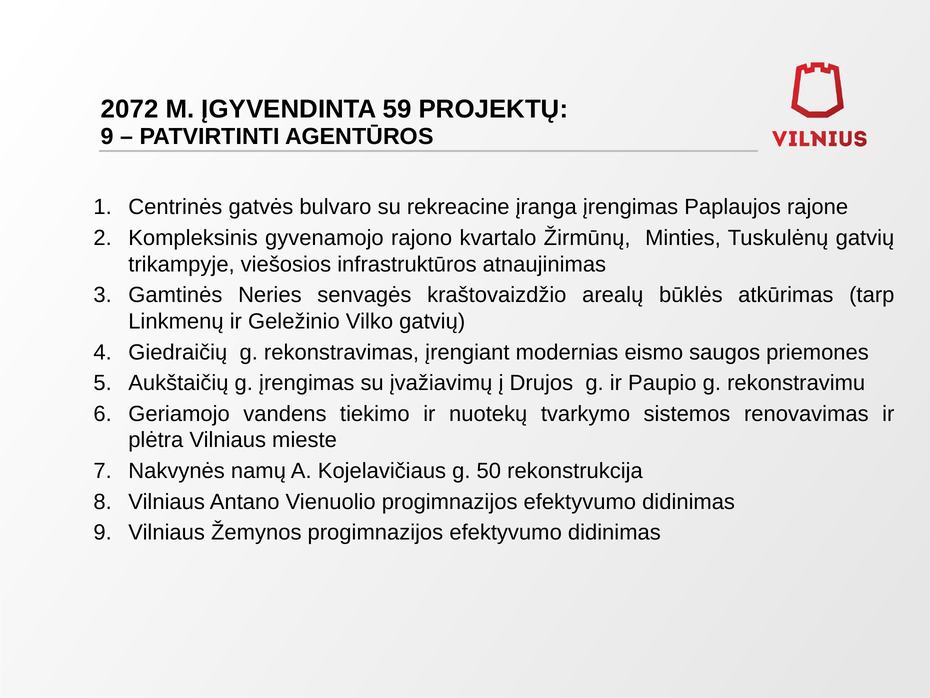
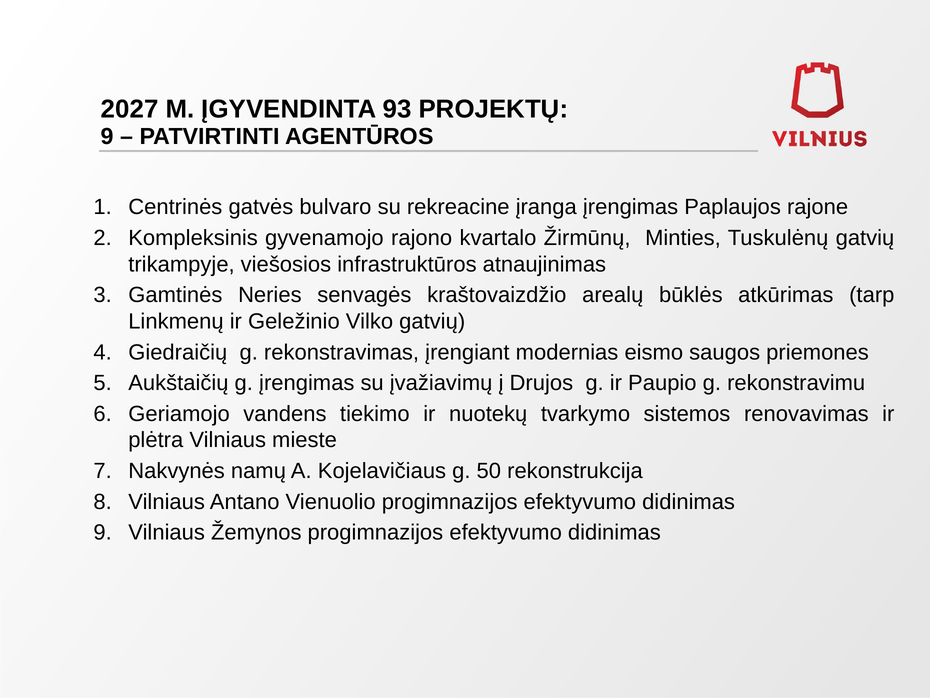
2072: 2072 -> 2027
59: 59 -> 93
